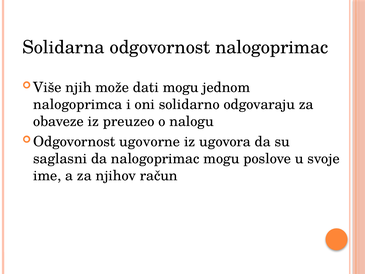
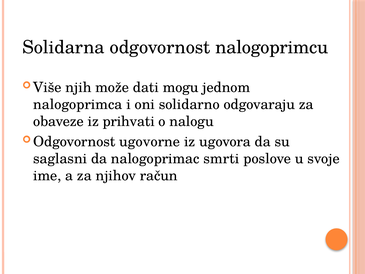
odgovornost nalogoprimac: nalogoprimac -> nalogoprimcu
preuzeo: preuzeo -> prihvati
nalogoprimac mogu: mogu -> smrti
